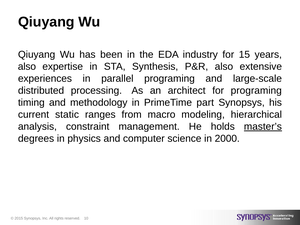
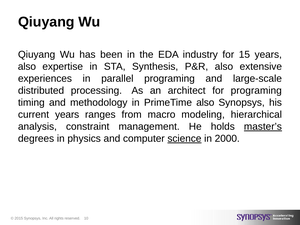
PrimeTime part: part -> also
current static: static -> years
science underline: none -> present
